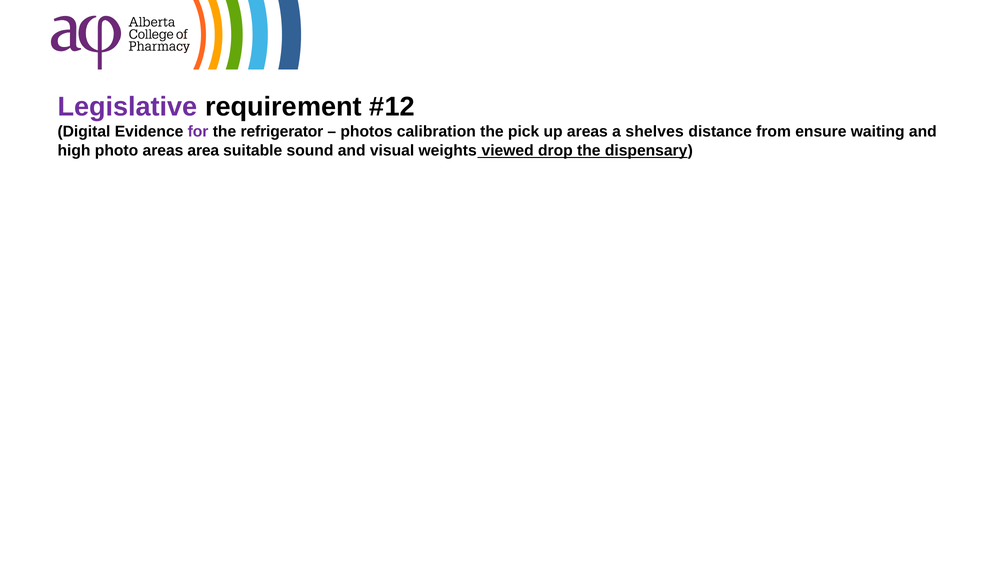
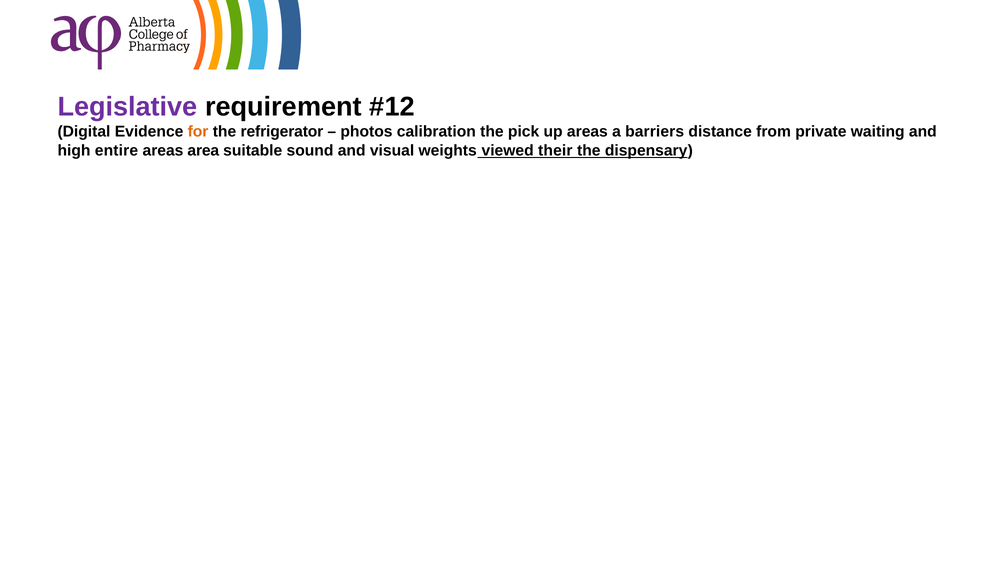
for colour: purple -> orange
shelves: shelves -> barriers
ensure: ensure -> private
photo: photo -> entire
drop: drop -> their
